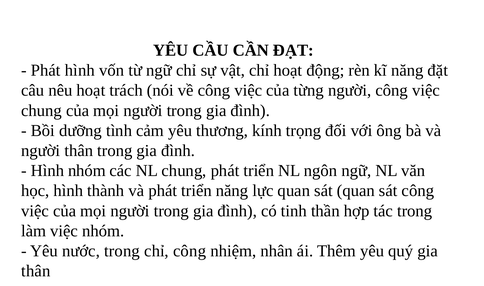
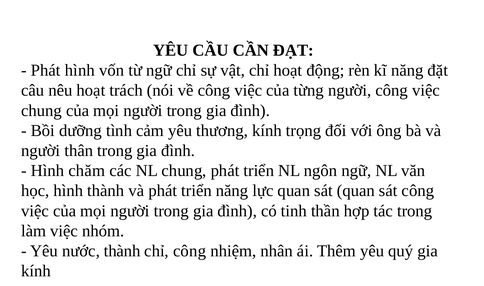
Hình nhóm: nhóm -> chăm
nước trong: trong -> thành
thân at (36, 271): thân -> kính
